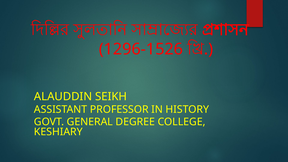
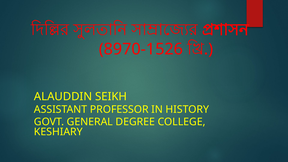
1296-1526: 1296-1526 -> 8970-1526
